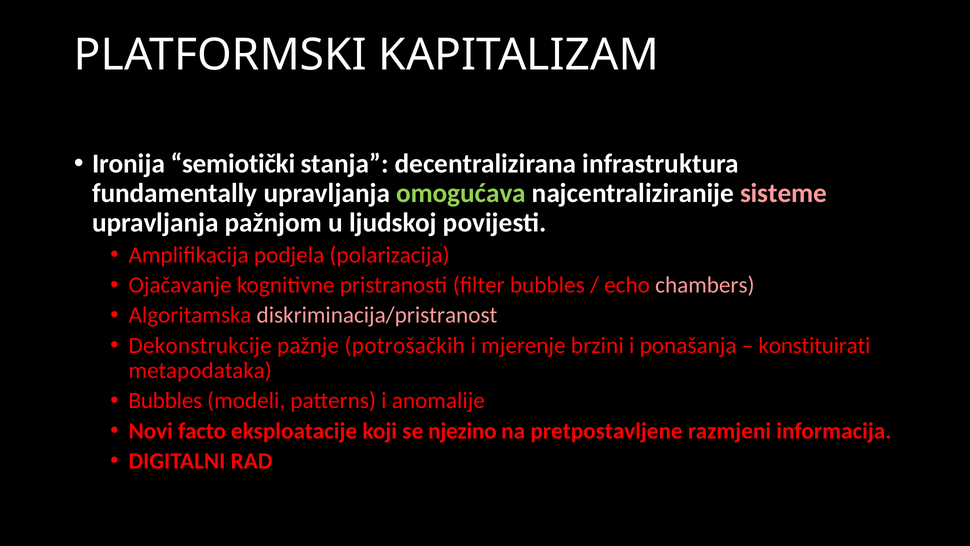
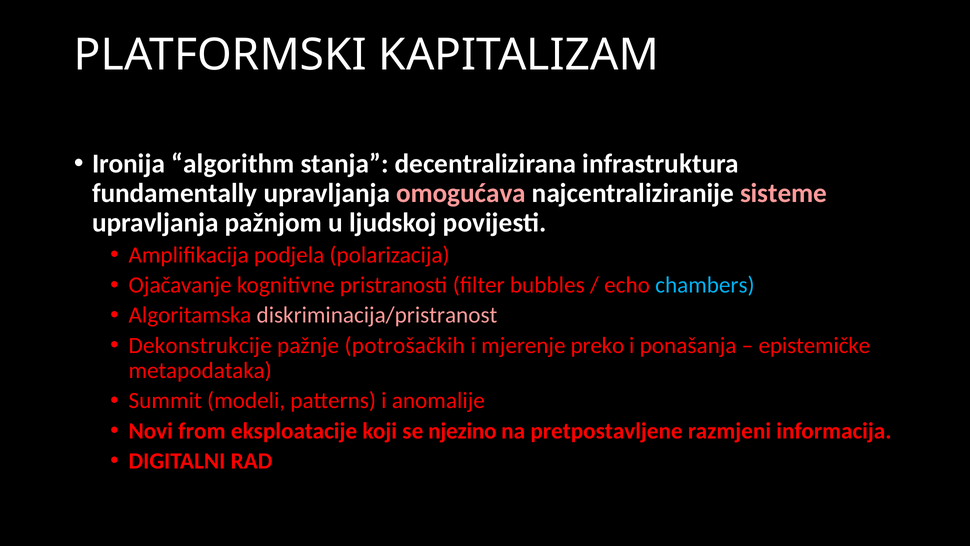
semiotički: semiotički -> algorithm
omogućava colour: light green -> pink
chambers colour: pink -> light blue
brzini: brzini -> preko
konstituirati: konstituirati -> epistemičke
Bubbles at (165, 400): Bubbles -> Summit
facto: facto -> from
